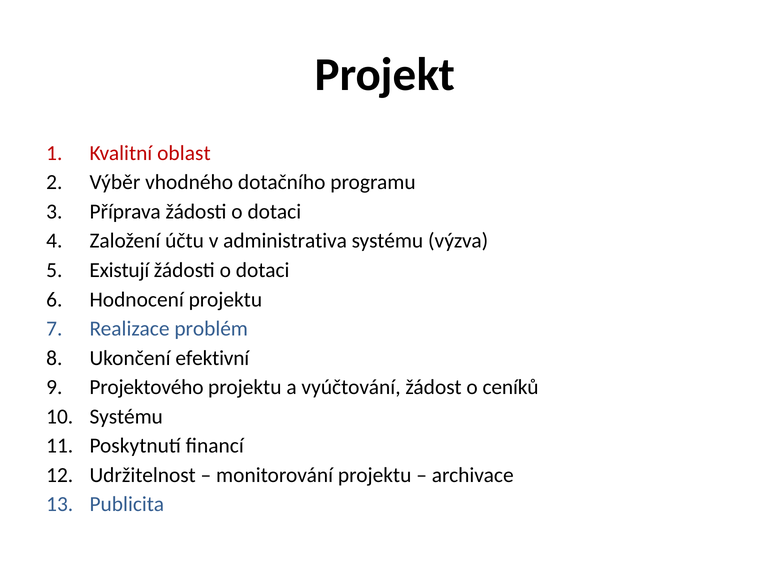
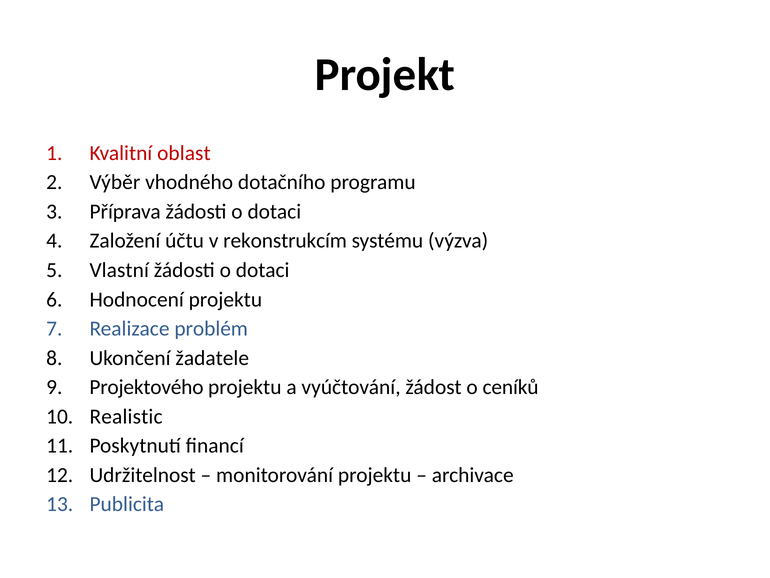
administrativa: administrativa -> rekonstrukcím
Existují: Existují -> Vlastní
efektivní: efektivní -> žadatele
Systému at (126, 416): Systému -> Realistic
